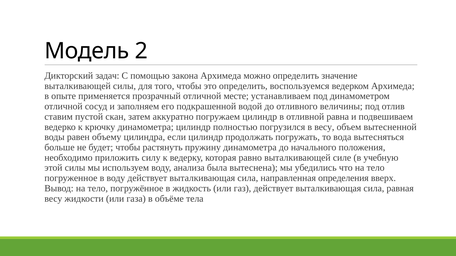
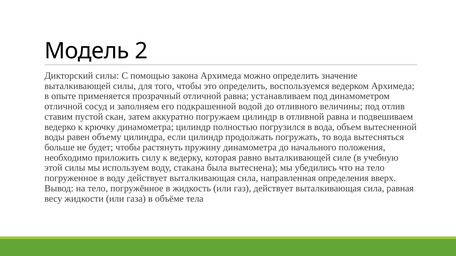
Дикторский задач: задач -> силы
отличной месте: месте -> равна
в весу: весу -> вода
анализа: анализа -> стакана
